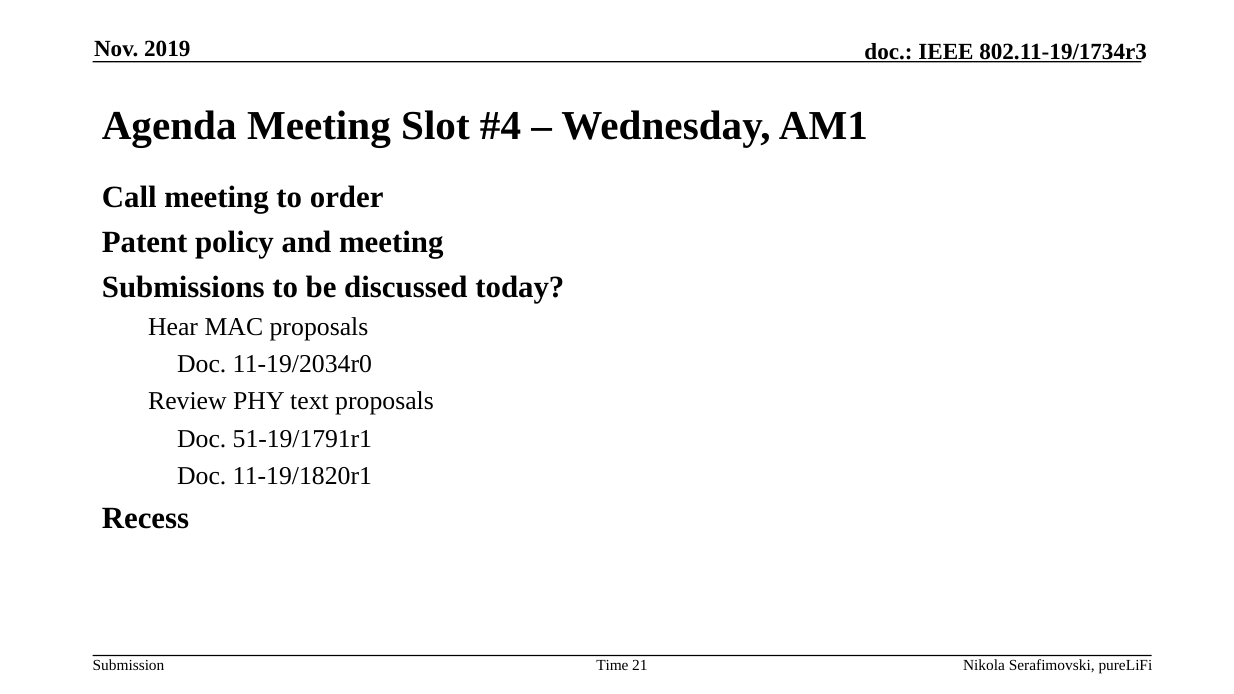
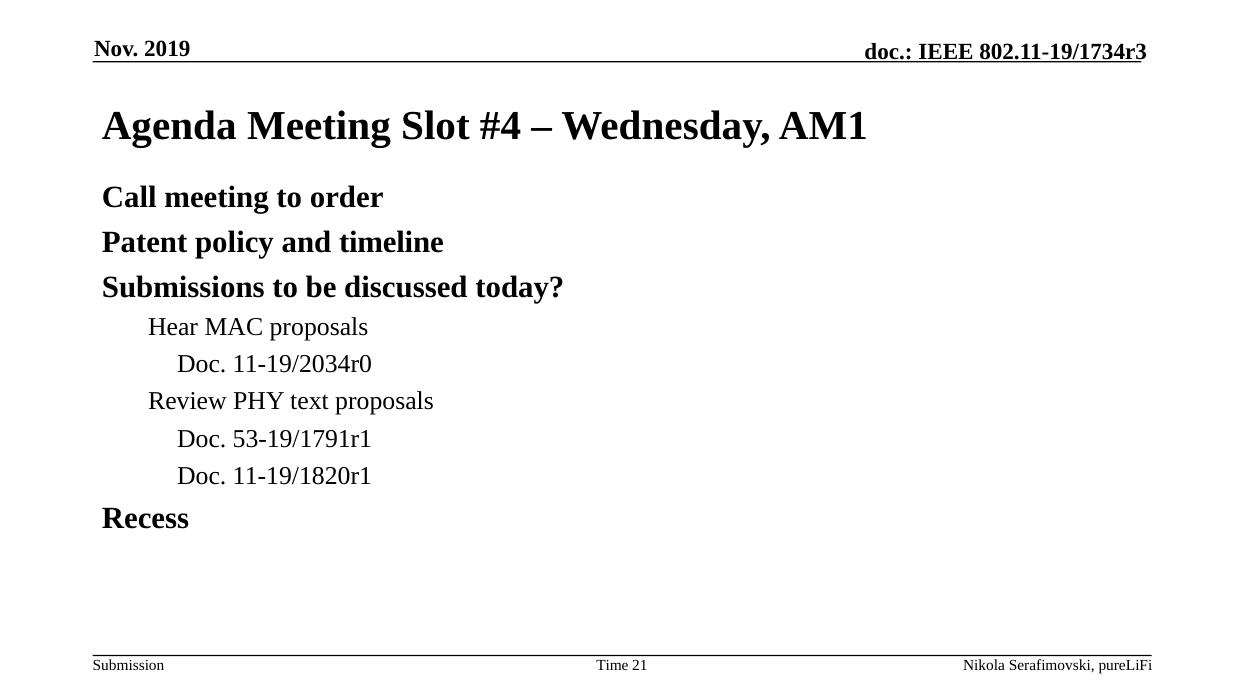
and meeting: meeting -> timeline
51-19/1791r1: 51-19/1791r1 -> 53-19/1791r1
